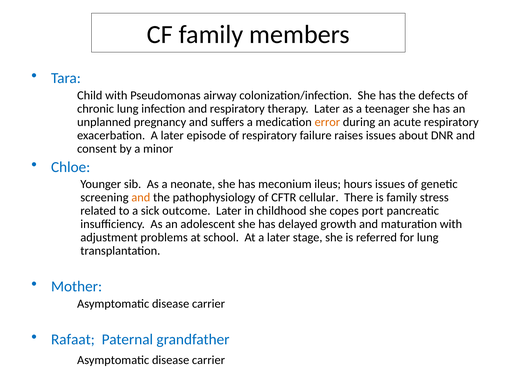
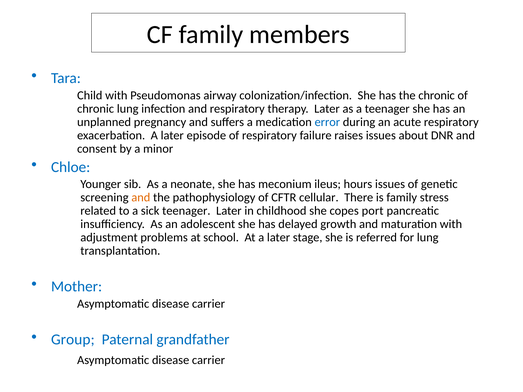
the defects: defects -> chronic
error colour: orange -> blue
sick outcome: outcome -> teenager
Rafaat: Rafaat -> Group
